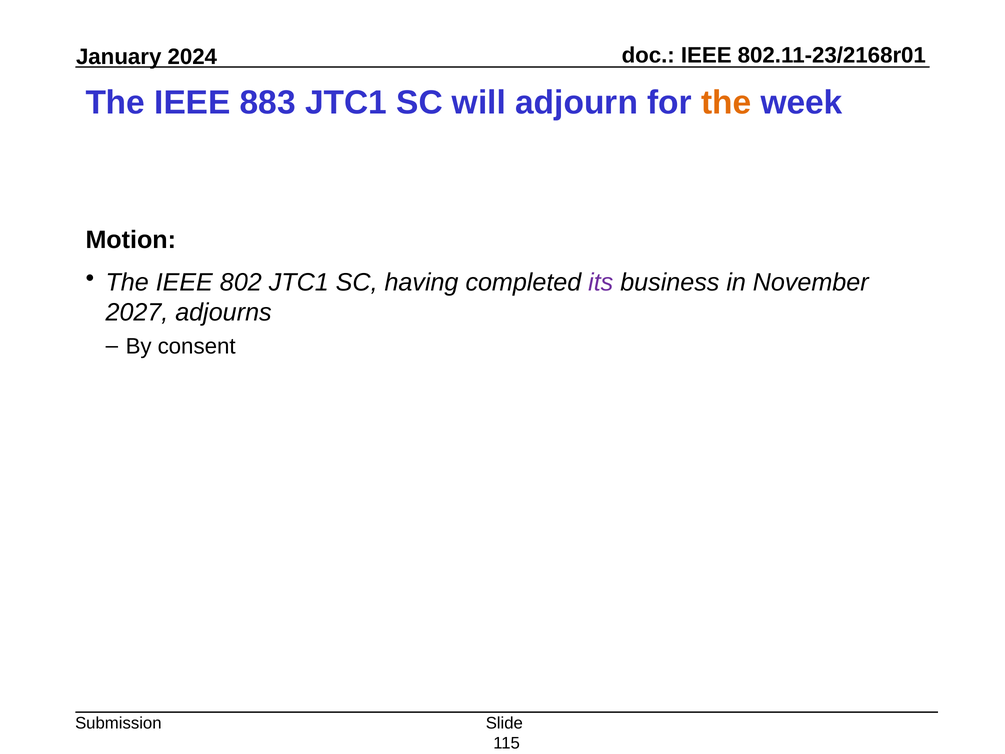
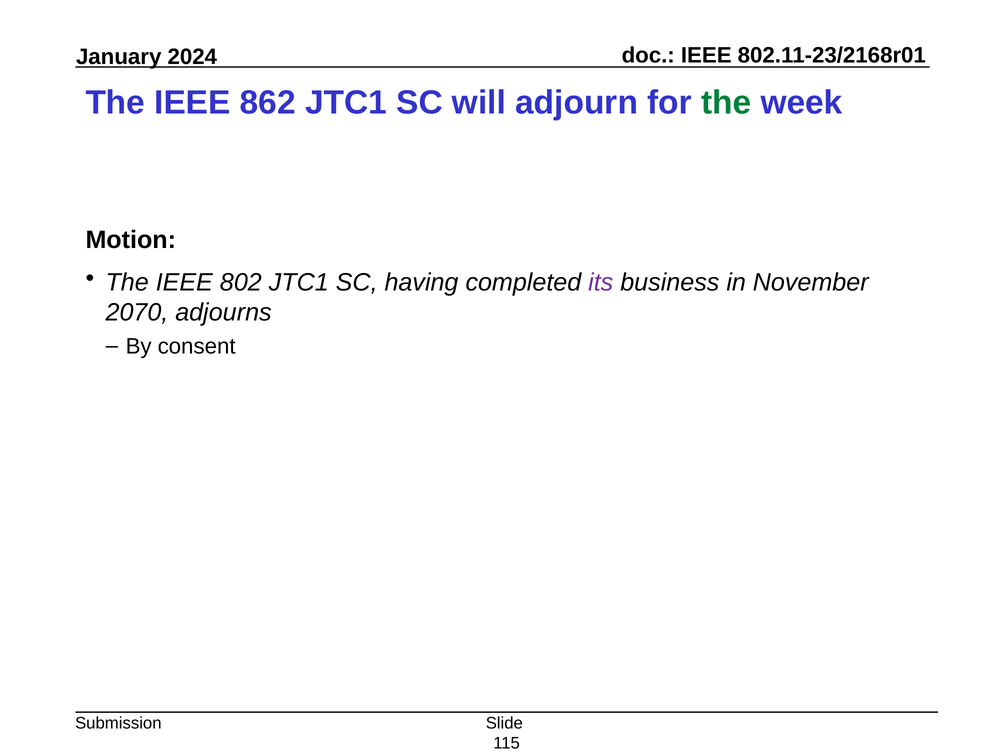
883: 883 -> 862
the at (726, 103) colour: orange -> green
2027: 2027 -> 2070
